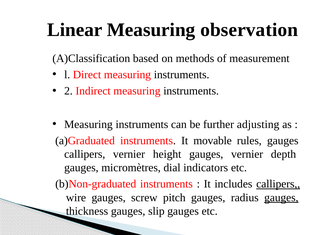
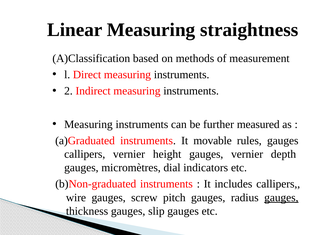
observation: observation -> straightness
adjusting: adjusting -> measured
callipers at (278, 184) underline: present -> none
